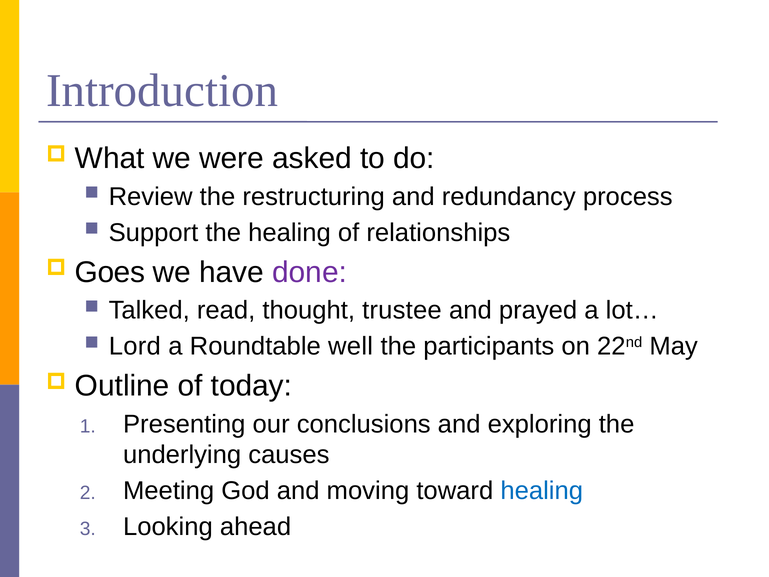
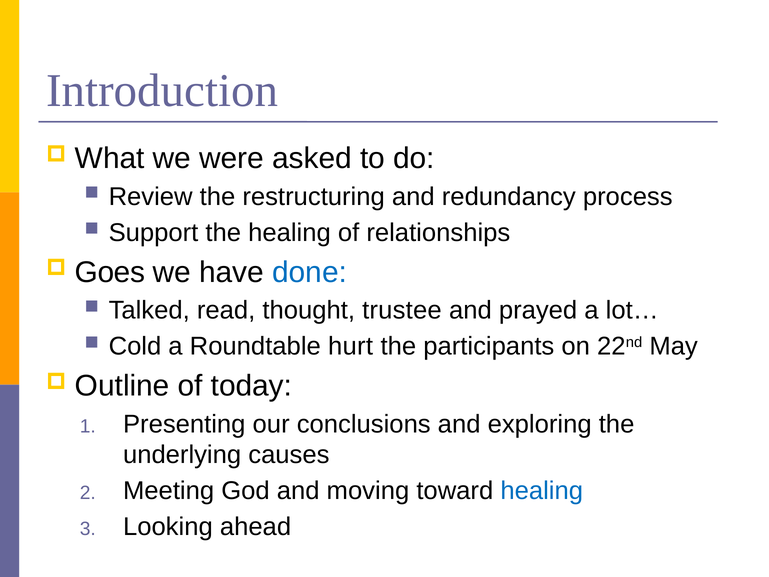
done colour: purple -> blue
Lord: Lord -> Cold
well: well -> hurt
